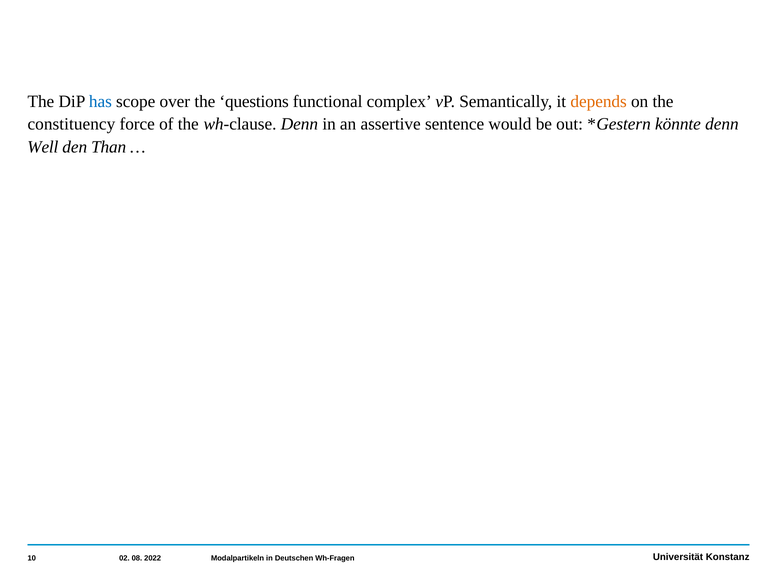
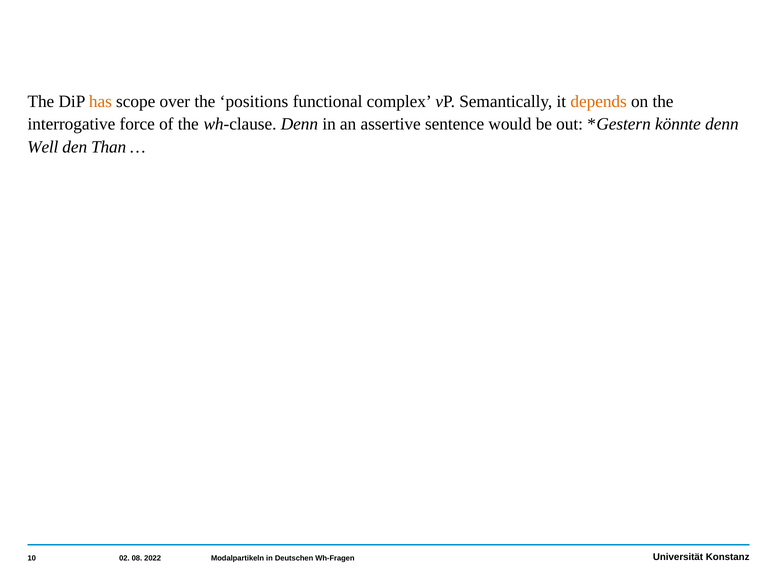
has colour: blue -> orange
questions: questions -> positions
constituency: constituency -> interrogative
